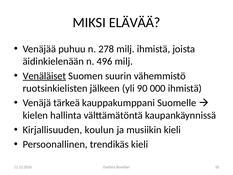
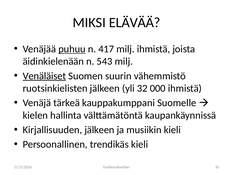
puhuu underline: none -> present
278: 278 -> 417
496: 496 -> 543
90: 90 -> 32
Kirjallisuuden koulun: koulun -> jälkeen
